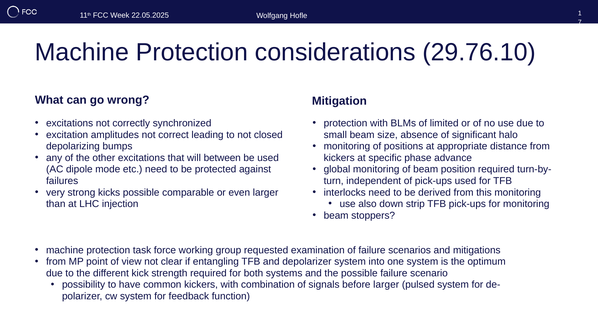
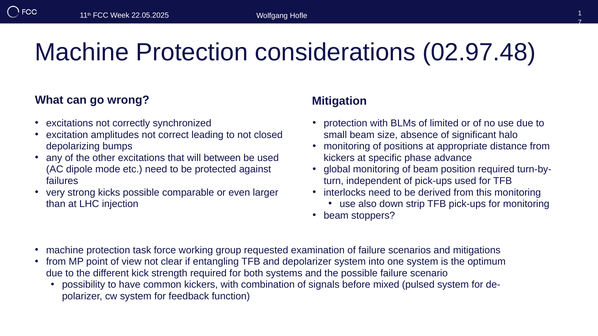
29.76.10: 29.76.10 -> 02.97.48
before larger: larger -> mixed
